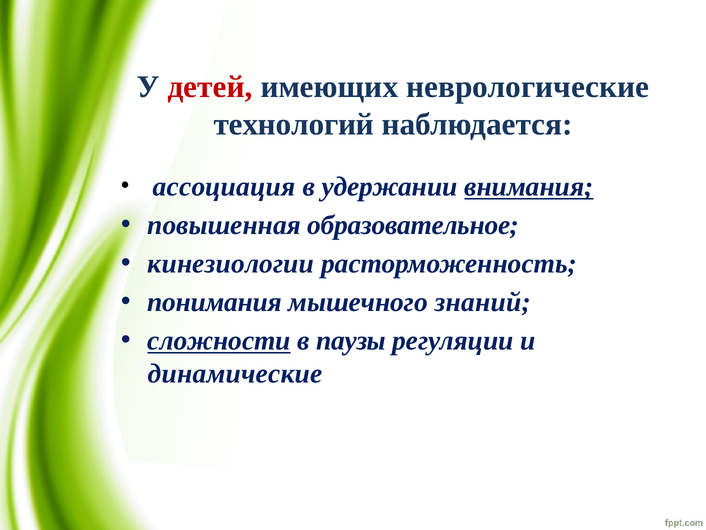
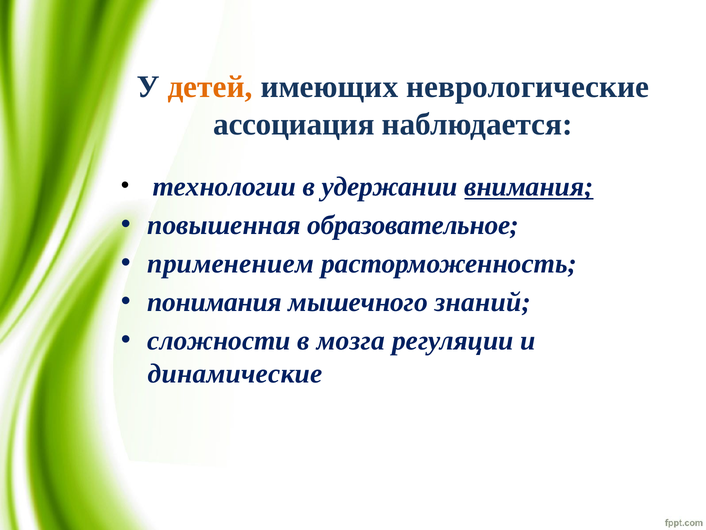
детей colour: red -> orange
технологий: технологий -> ассоциация
ассоциация: ассоциация -> технологии
кинезиологии: кинезиологии -> применением
сложности underline: present -> none
паузы: паузы -> мозга
